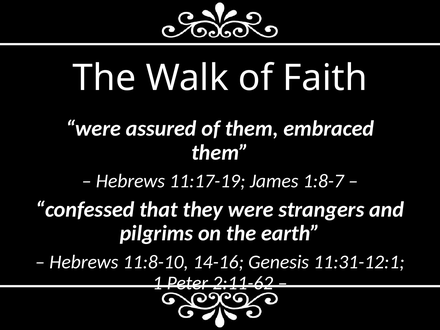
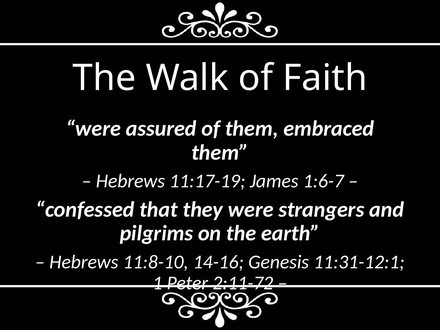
1:8-7: 1:8-7 -> 1:6-7
2:11-62: 2:11-62 -> 2:11-72
